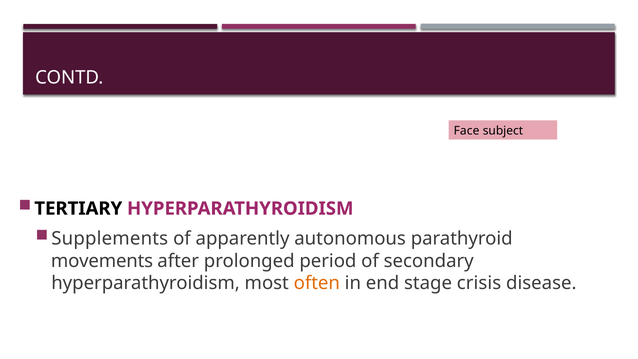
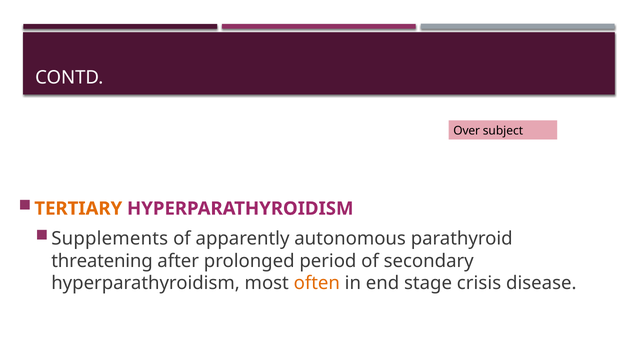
Face: Face -> Over
TERTIARY colour: black -> orange
movements: movements -> threatening
